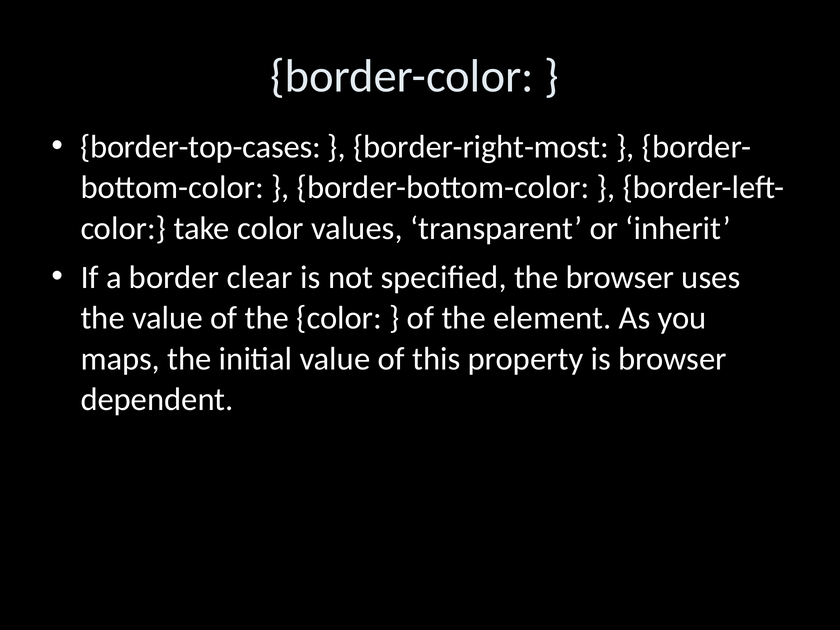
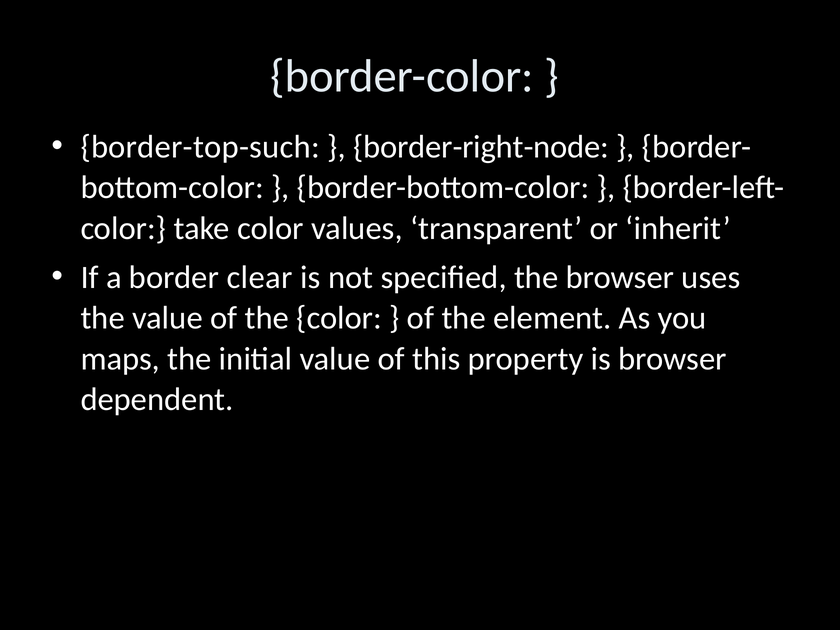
border-top-cases: border-top-cases -> border-top-such
border-right-most: border-right-most -> border-right-node
